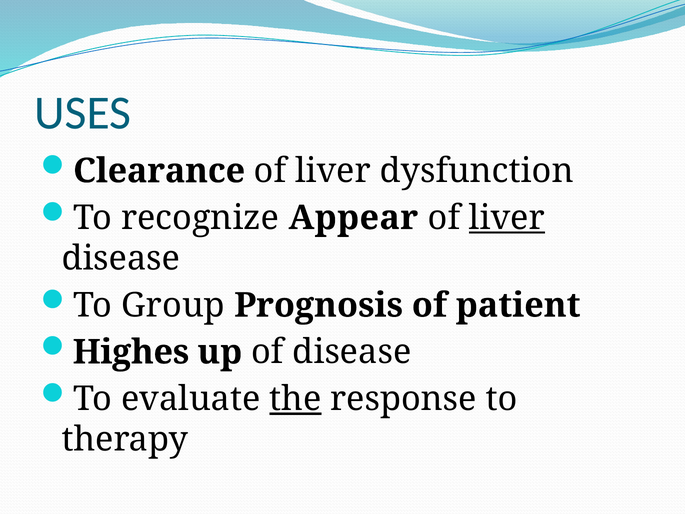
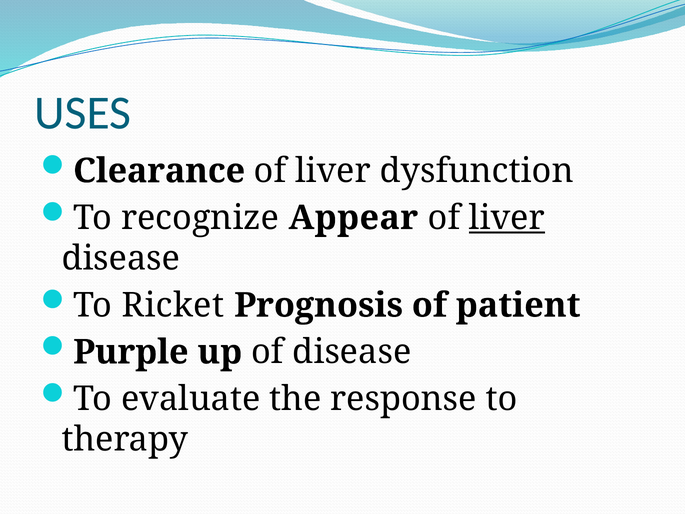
Group: Group -> Ricket
Highes: Highes -> Purple
the underline: present -> none
